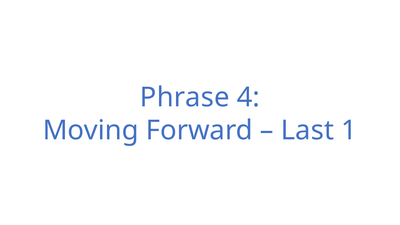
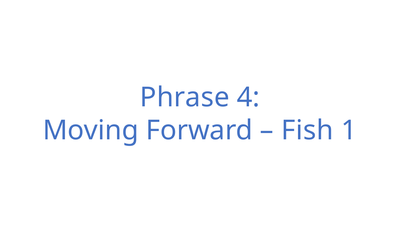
Last: Last -> Fish
